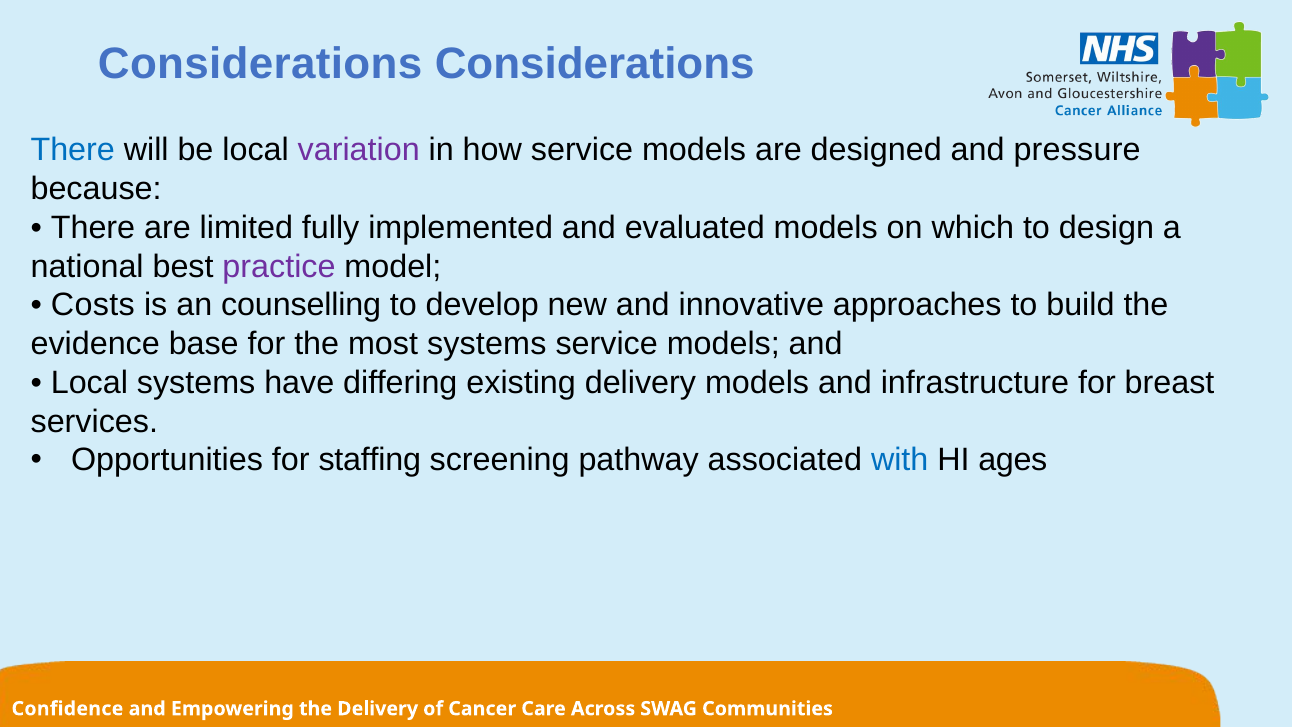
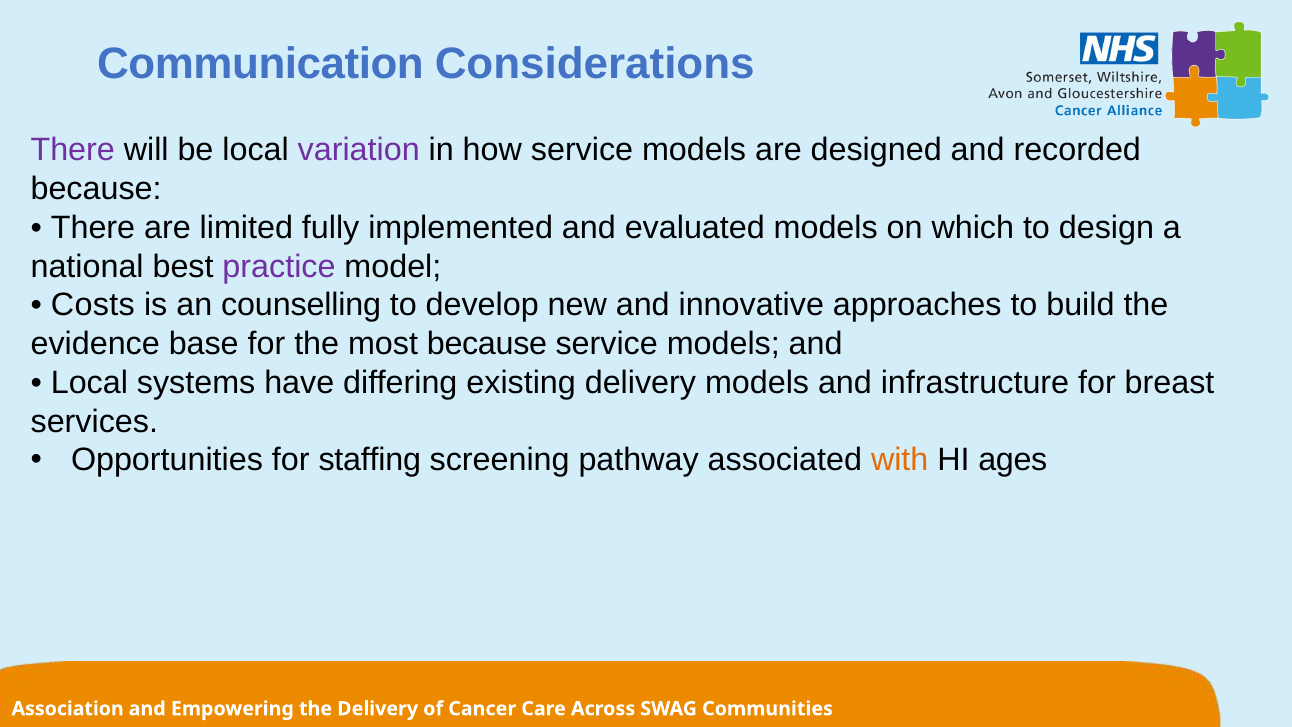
Considerations at (260, 64): Considerations -> Communication
There at (73, 150) colour: blue -> purple
pressure: pressure -> recorded
most systems: systems -> because
with colour: blue -> orange
Confidence: Confidence -> Association
